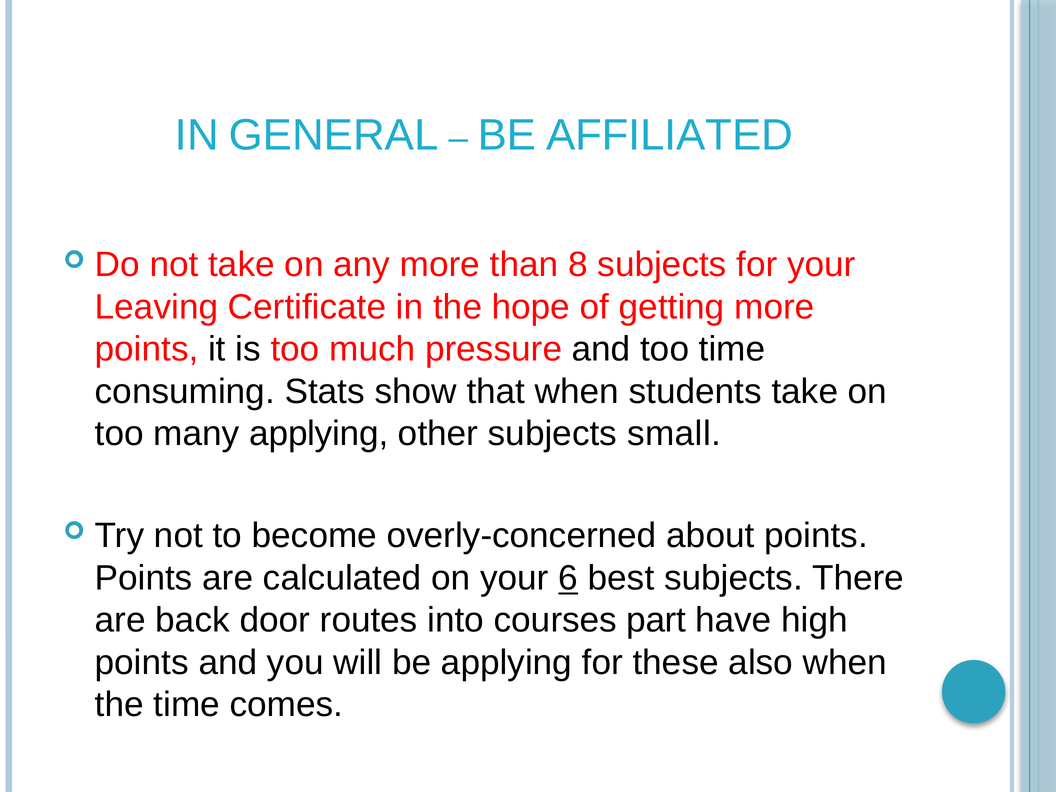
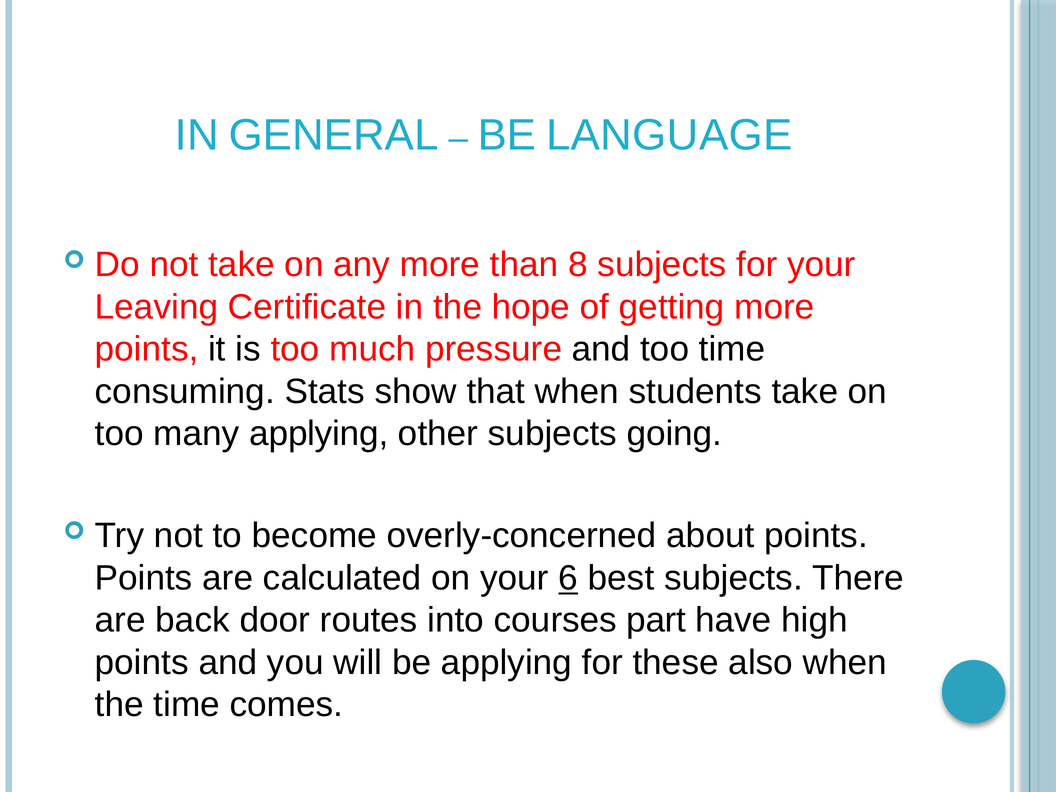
AFFILIATED: AFFILIATED -> LANGUAGE
small: small -> going
